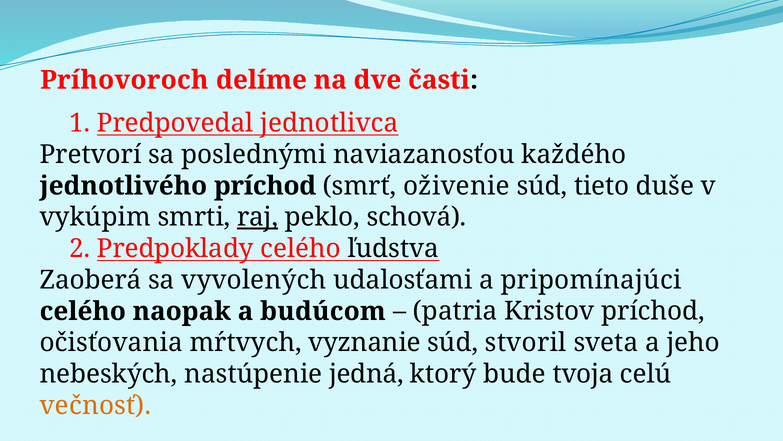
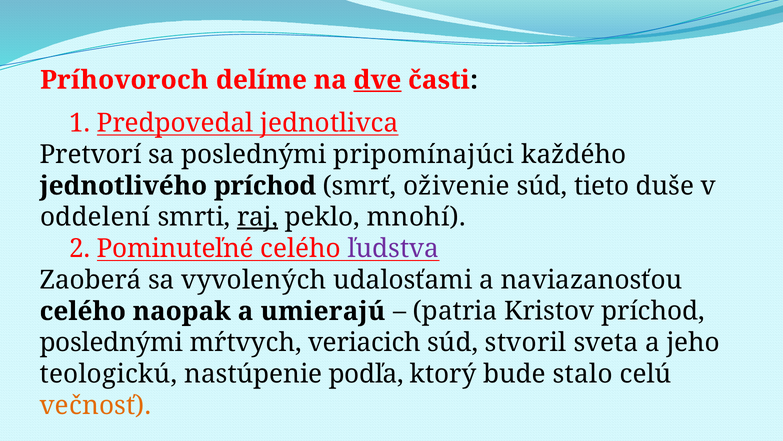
dve underline: none -> present
naviazanosťou: naviazanosťou -> pripomínajúci
vykúpim: vykúpim -> oddelení
schová: schová -> mnohí
Predpoklady: Predpoklady -> Pominuteľné
ľudstva colour: black -> purple
pripomínajúci: pripomínajúci -> naviazanosťou
budúcom: budúcom -> umierajú
očisťovania at (111, 342): očisťovania -> poslednými
vyznanie: vyznanie -> veriacich
nebeských: nebeských -> teologickú
jedná: jedná -> podľa
tvoja: tvoja -> stalo
